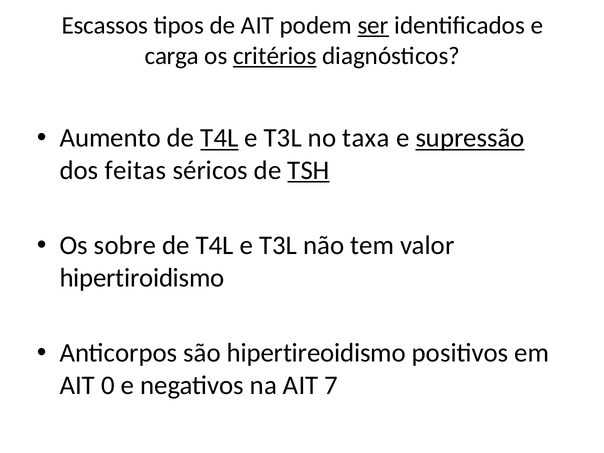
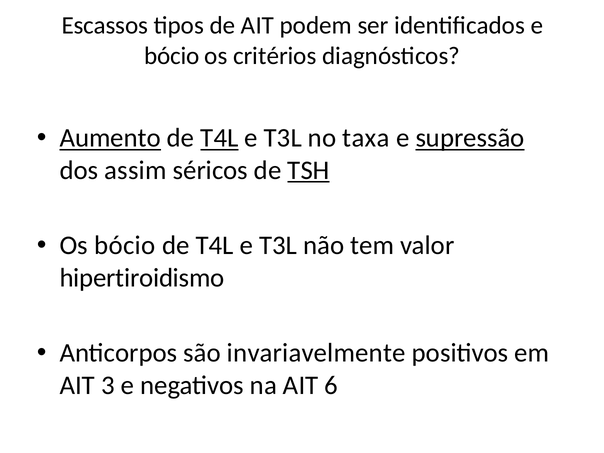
ser underline: present -> none
carga at (172, 56): carga -> bócio
critérios underline: present -> none
Aumento underline: none -> present
feitas: feitas -> assim
Os sobre: sobre -> bócio
hipertireoidismo: hipertireoidismo -> invariavelmente
0: 0 -> 3
7: 7 -> 6
